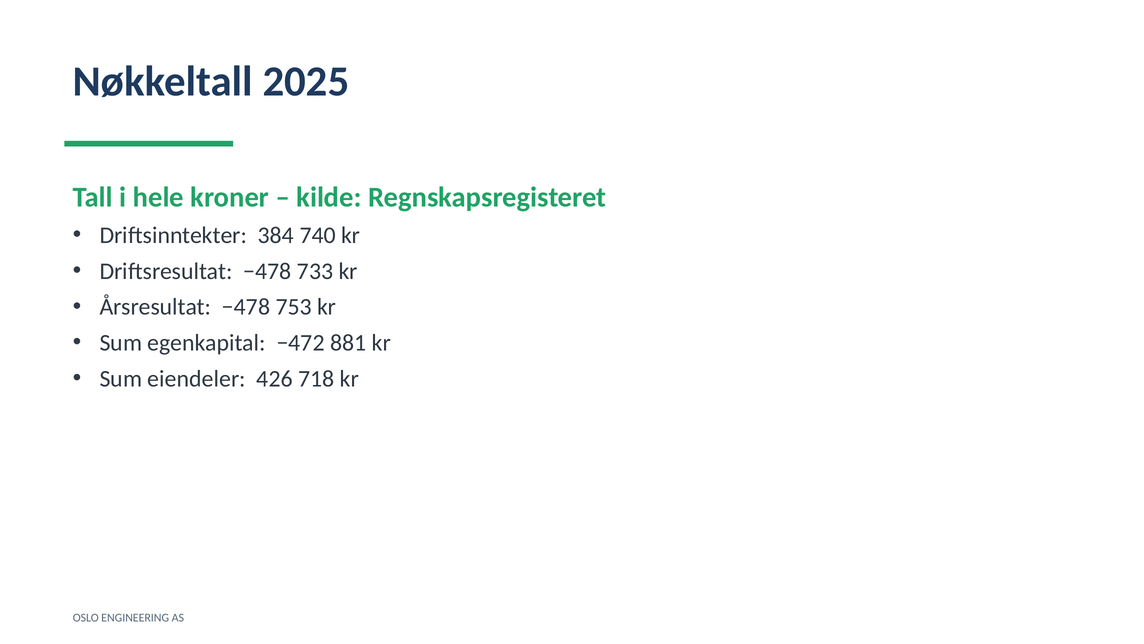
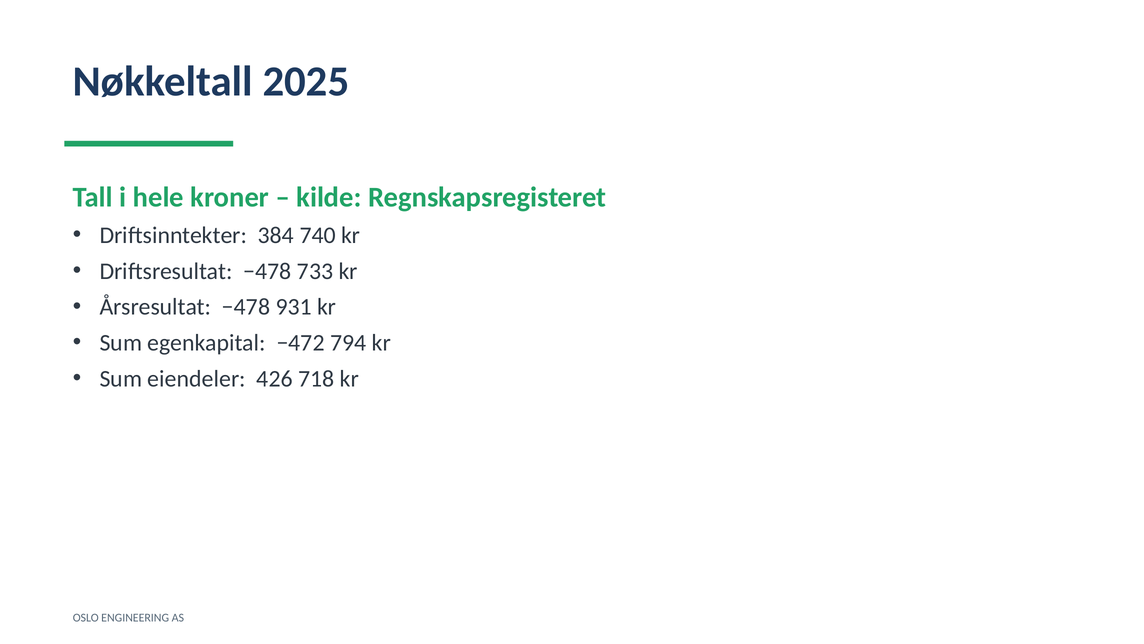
753: 753 -> 931
881: 881 -> 794
